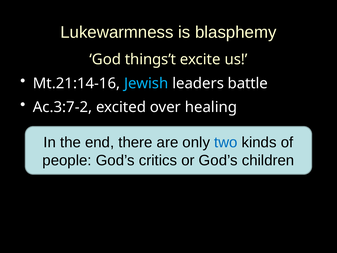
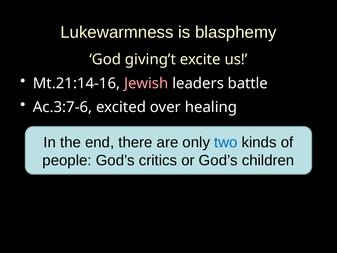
things’t: things’t -> giving’t
Jewish colour: light blue -> pink
Ac.3:7-2: Ac.3:7-2 -> Ac.3:7-6
